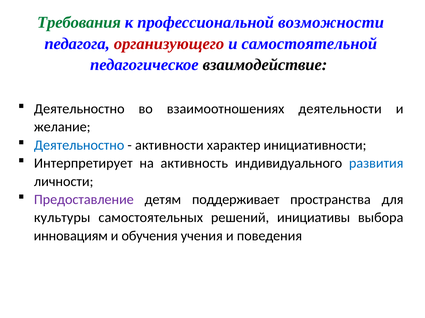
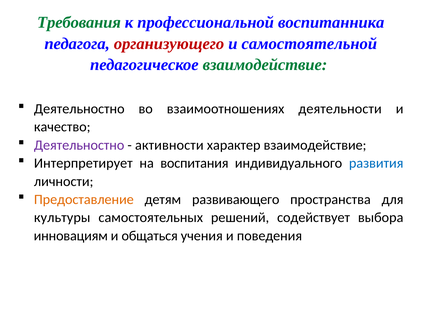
возможности: возможности -> воспитанника
взаимодействие at (265, 65) colour: black -> green
желание: желание -> качество
Деятельностно at (79, 145) colour: blue -> purple
характер инициативности: инициативности -> взаимодействие
активность: активность -> воспитания
Предоставление colour: purple -> orange
поддерживает: поддерживает -> развивающего
инициативы: инициативы -> содействует
обучения: обучения -> общаться
